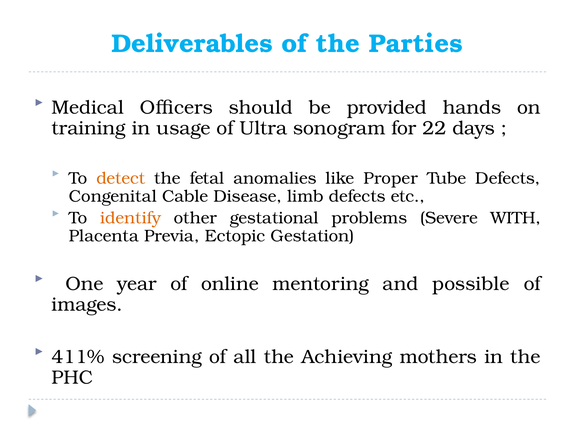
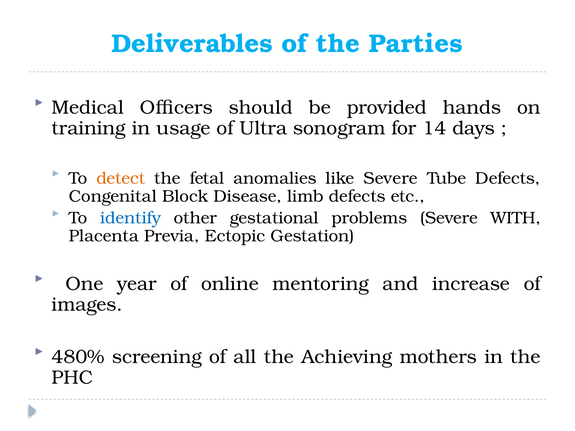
22: 22 -> 14
like Proper: Proper -> Severe
Cable: Cable -> Block
identify colour: orange -> blue
possible: possible -> increase
411%: 411% -> 480%
